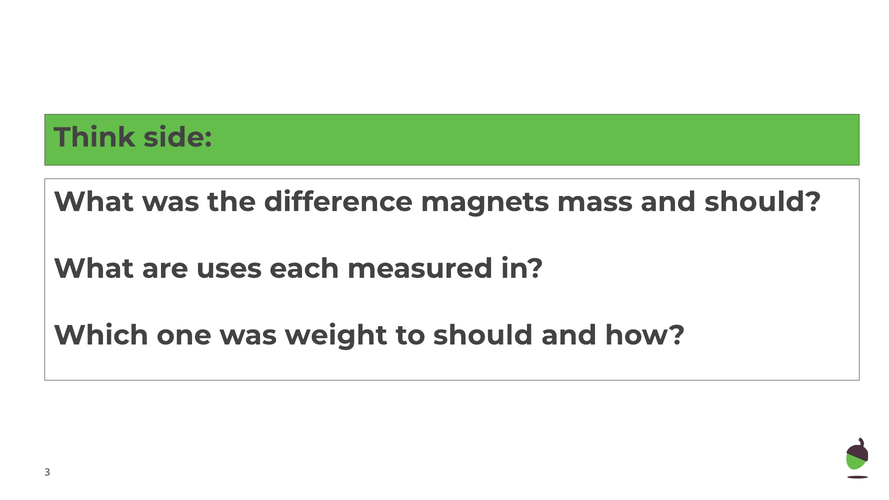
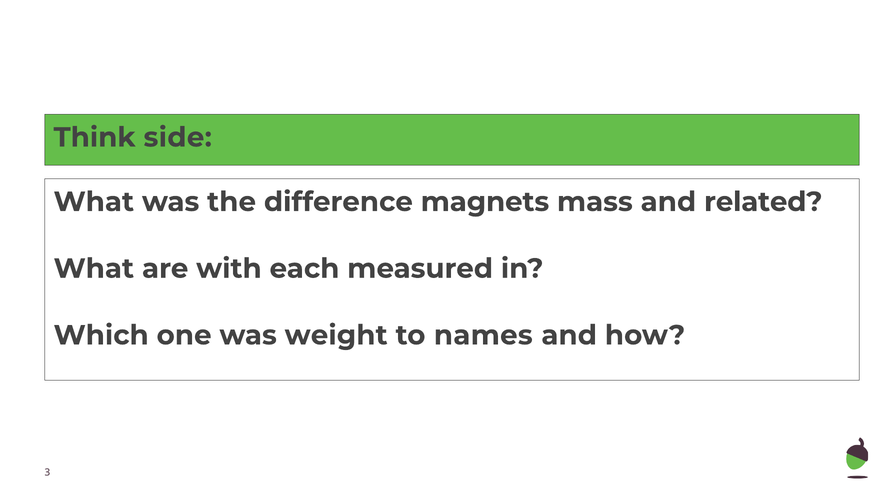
and should: should -> related
uses: uses -> with
to should: should -> names
